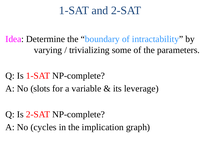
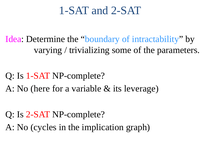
slots: slots -> here
